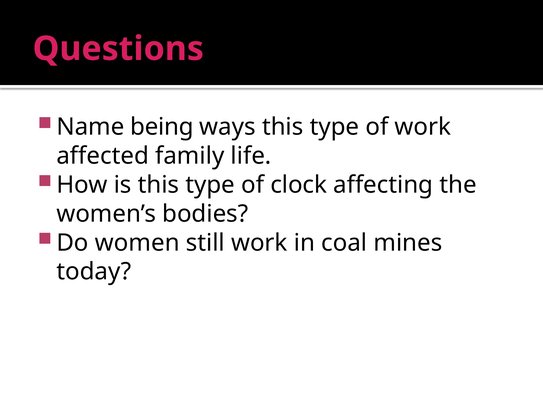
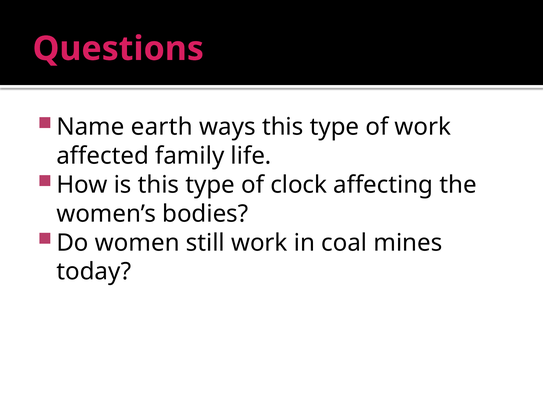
being: being -> earth
